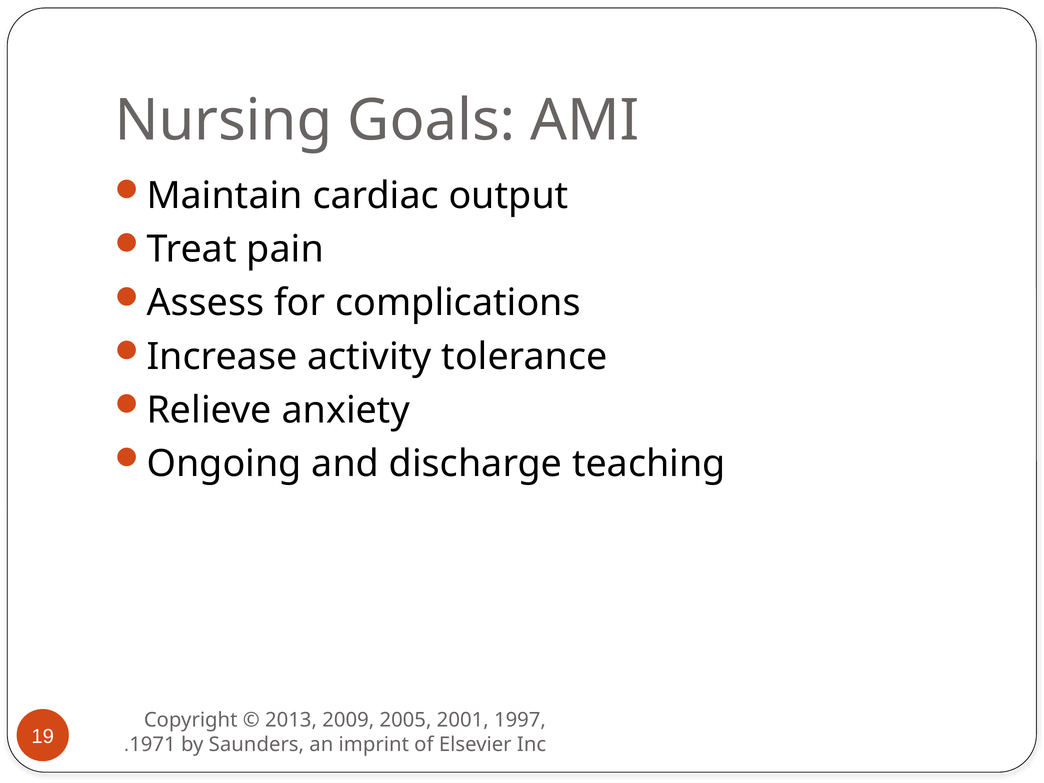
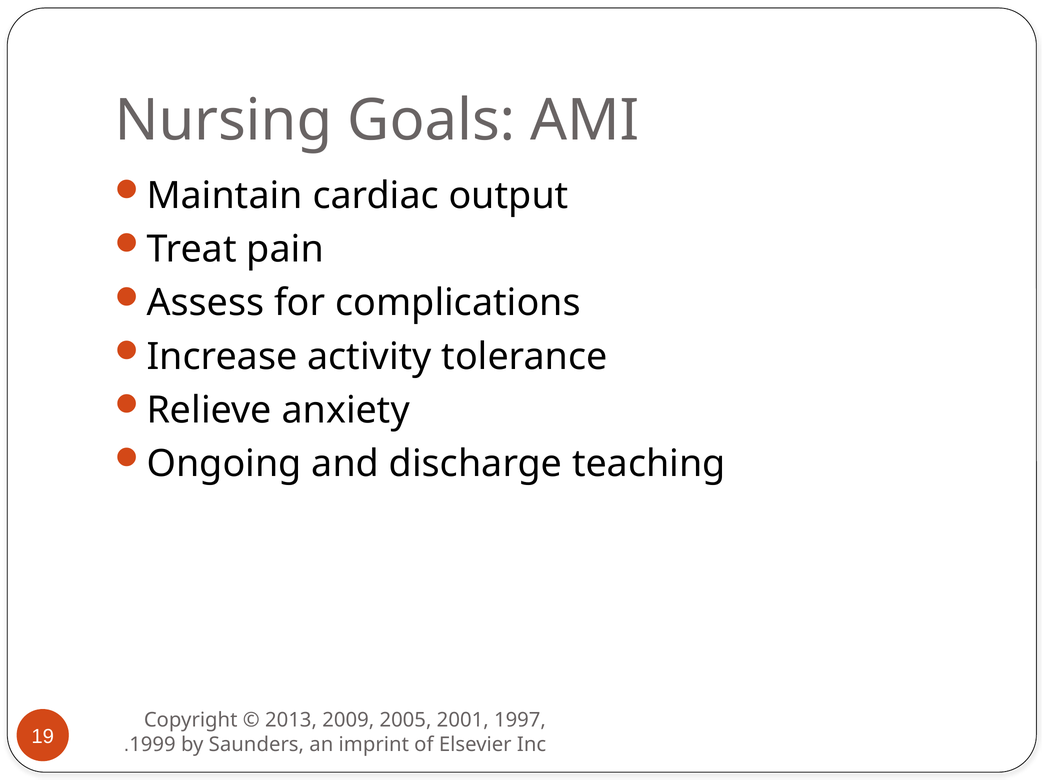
1971: 1971 -> 1999
